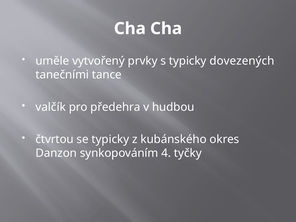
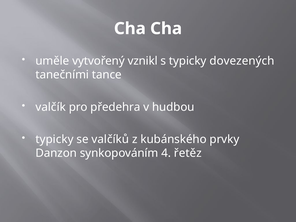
prvky: prvky -> vznikl
čtvrtou at (55, 139): čtvrtou -> typicky
se typicky: typicky -> valčíků
okres: okres -> prvky
tyčky: tyčky -> řetěz
